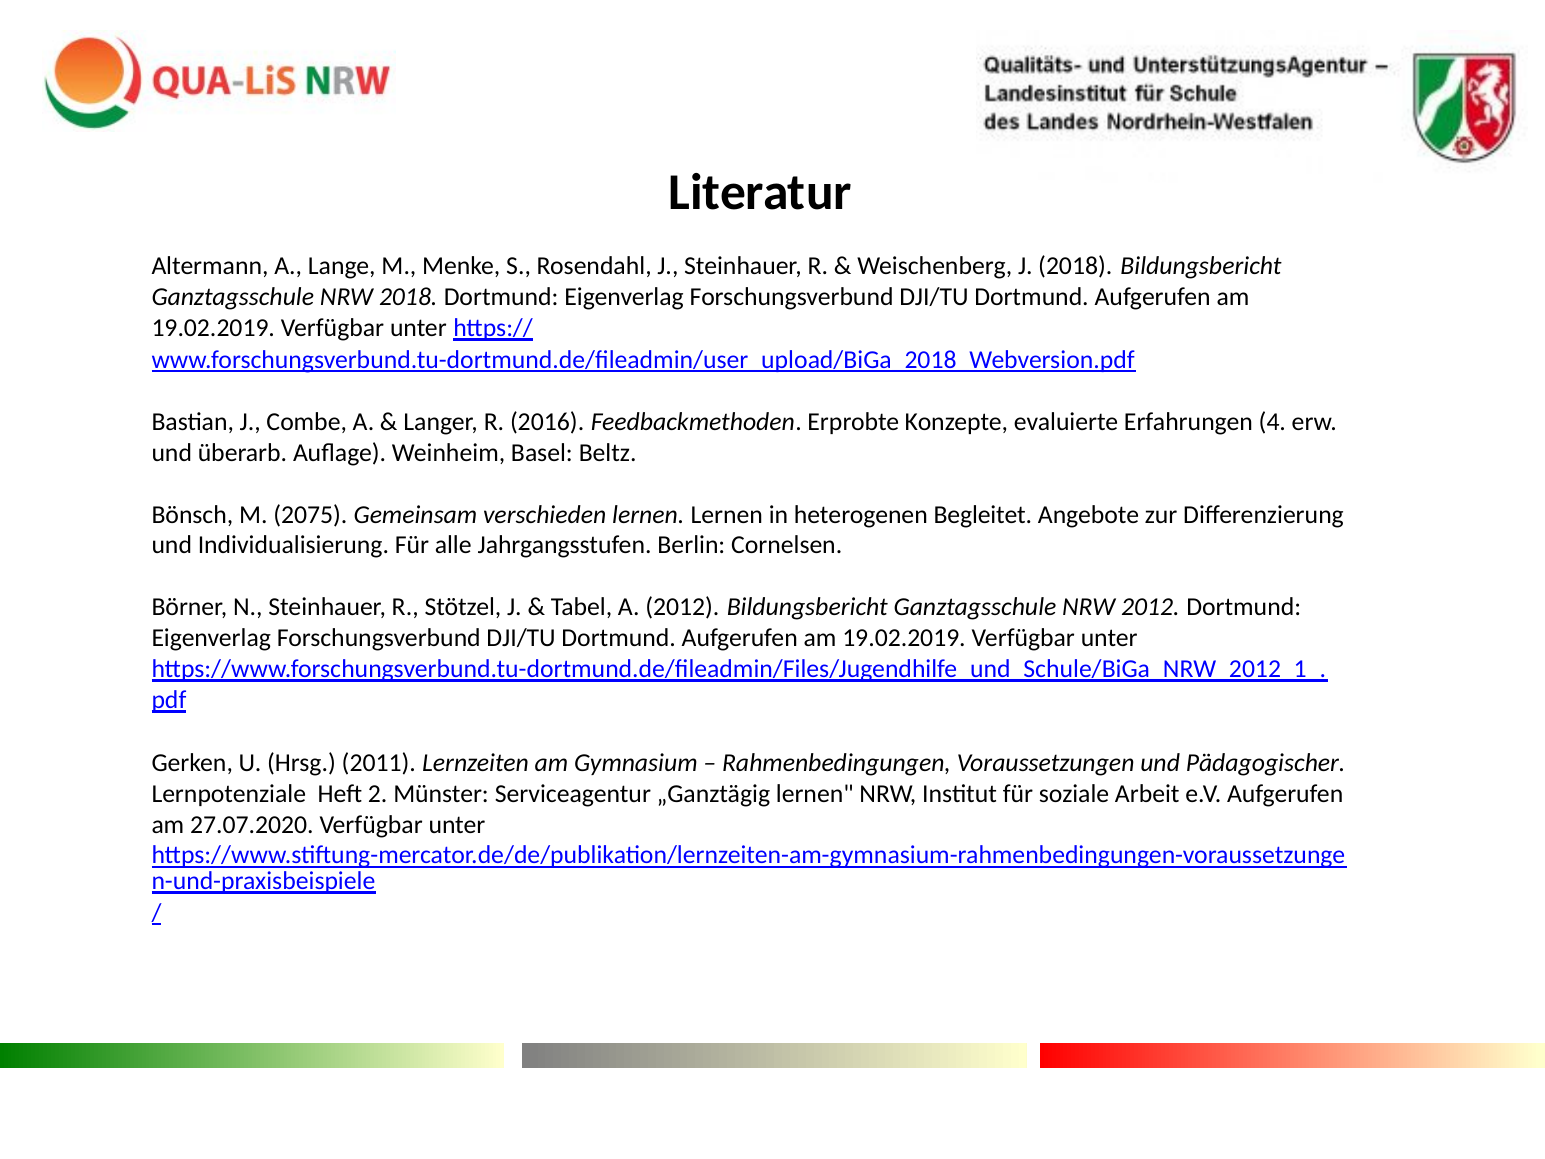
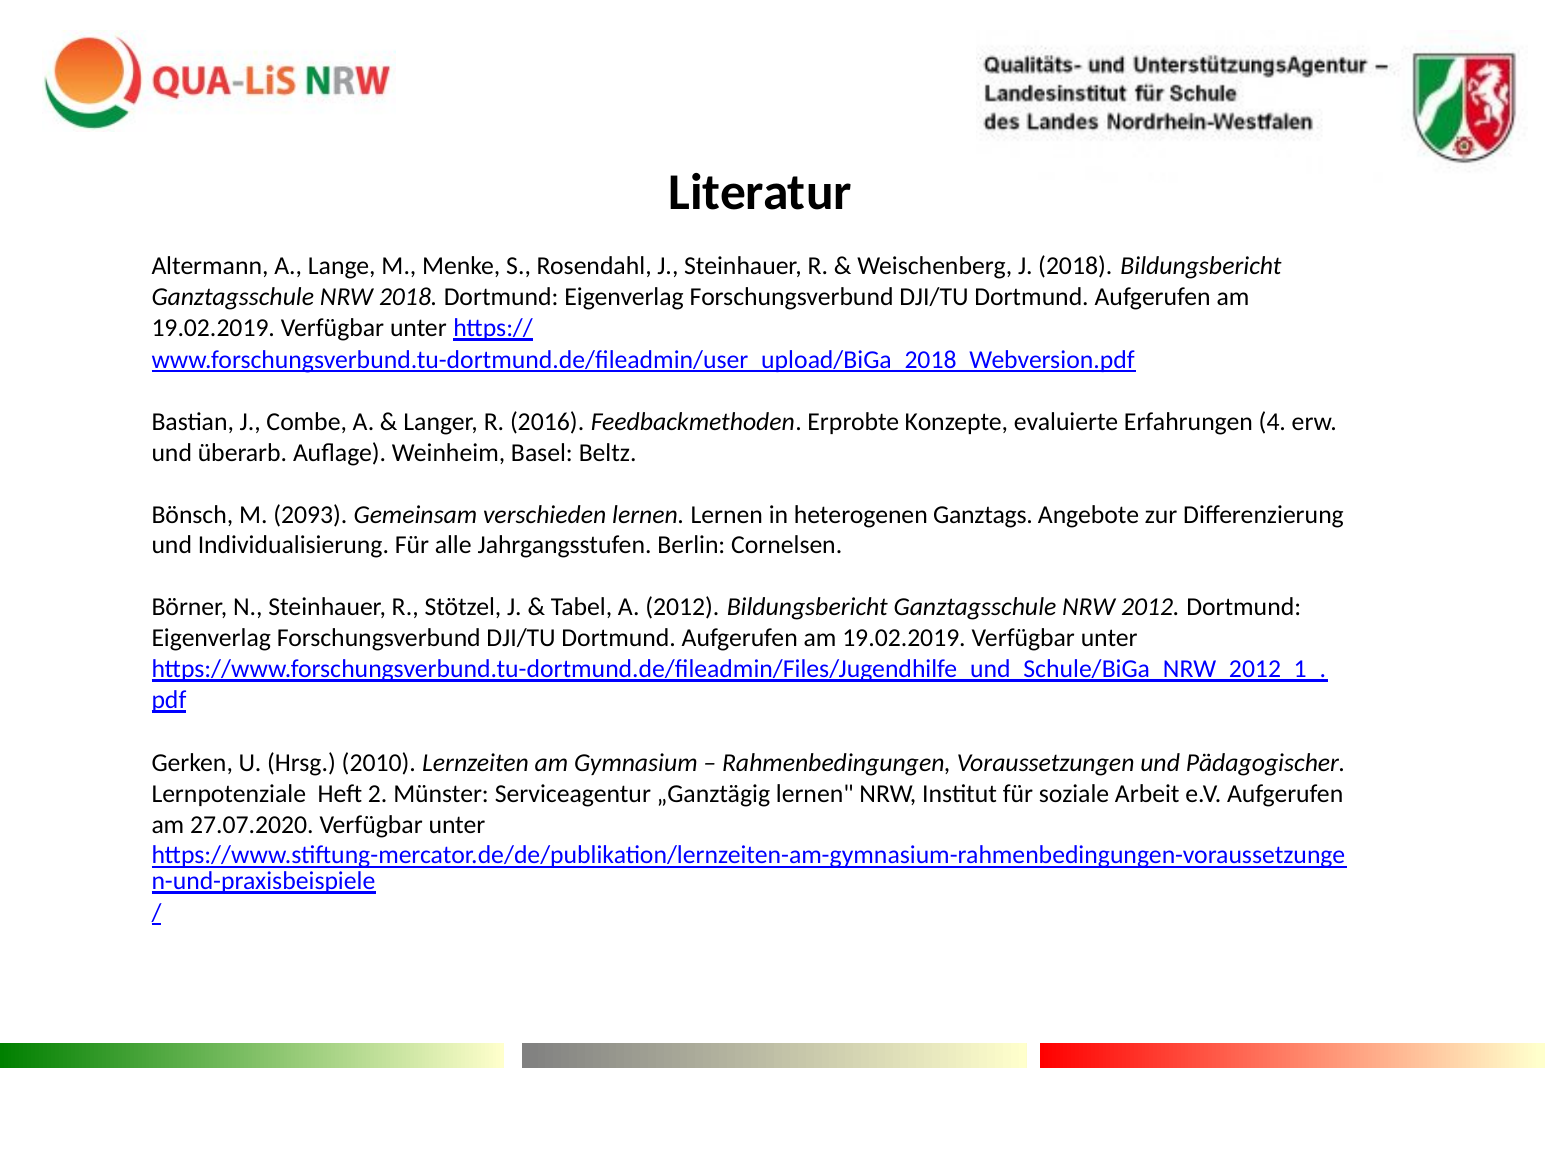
2075: 2075 -> 2093
Begleitet: Begleitet -> Ganztags
2011: 2011 -> 2010
